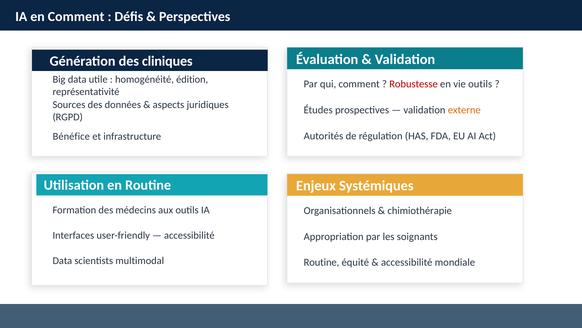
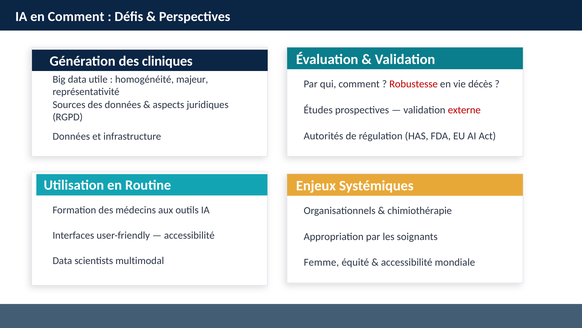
édition: édition -> majeur
vie outils: outils -> décès
externe colour: orange -> red
Bénéfice at (71, 136): Bénéfice -> Données
Routine at (321, 262): Routine -> Femme
